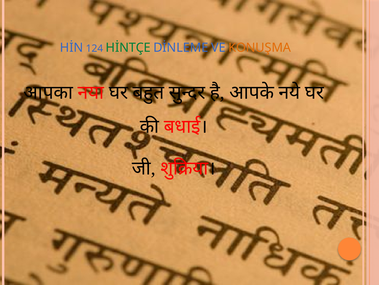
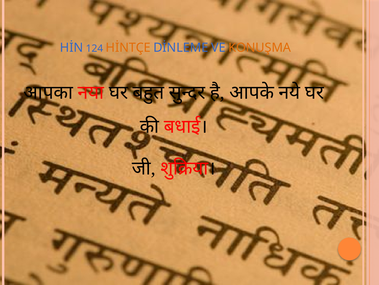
HİNTÇE colour: green -> orange
